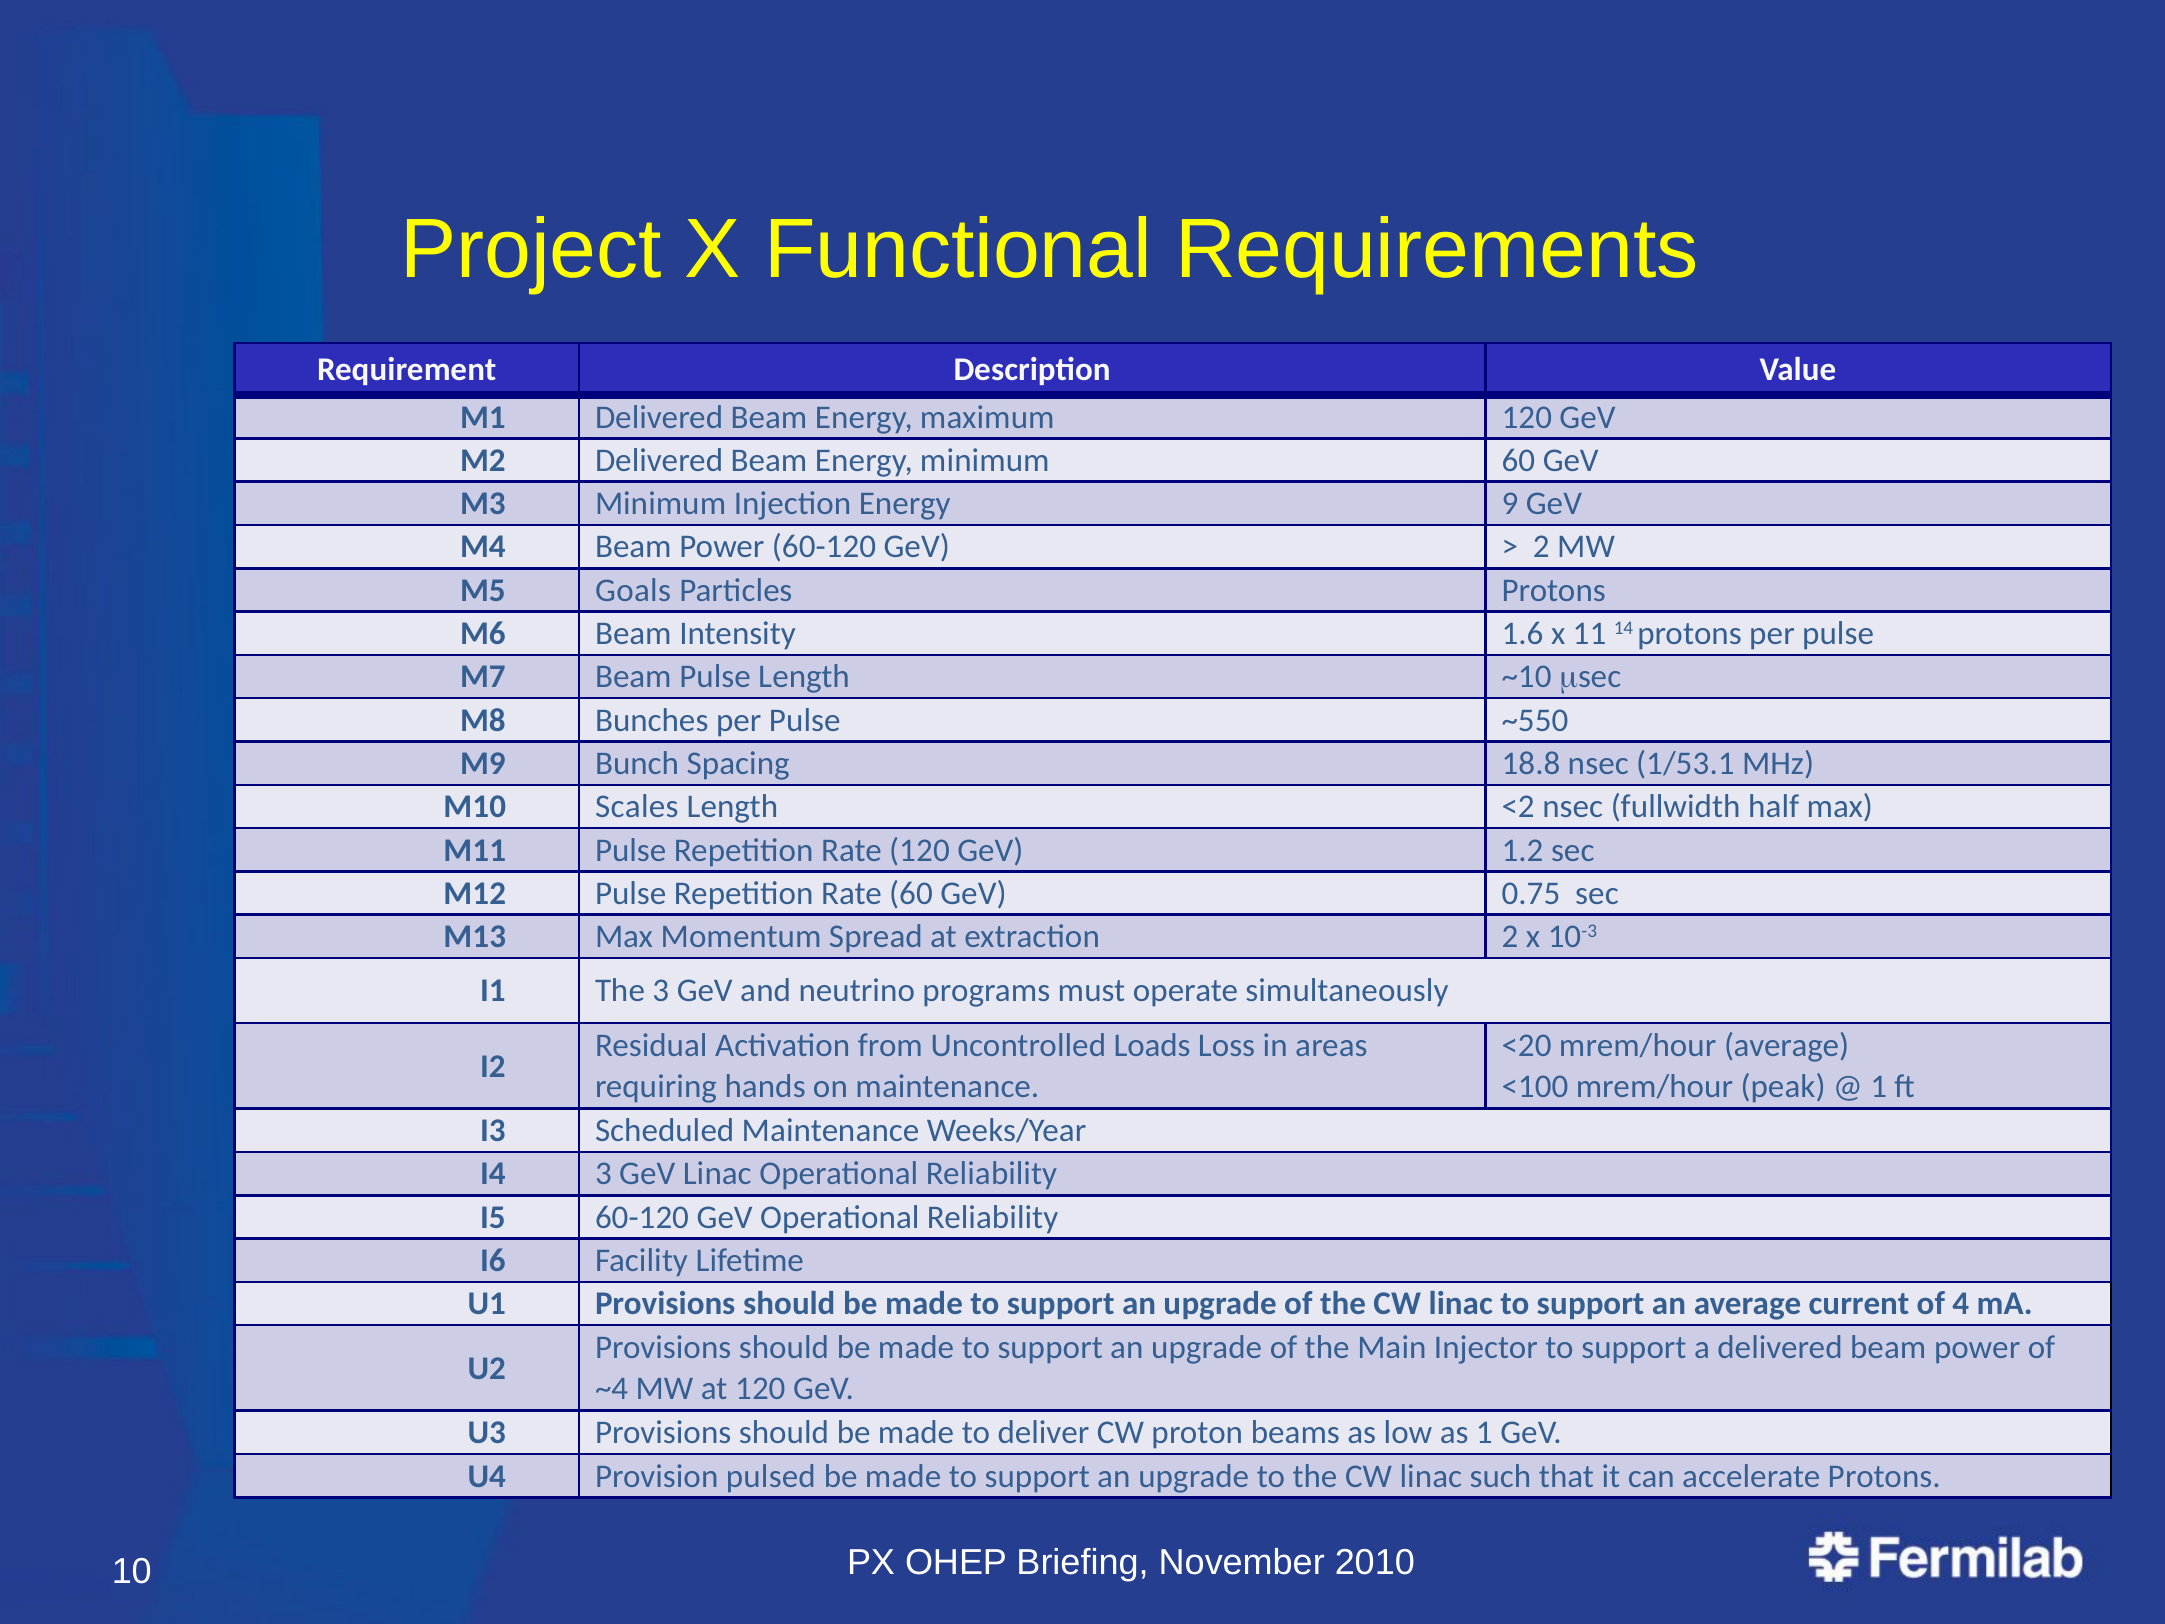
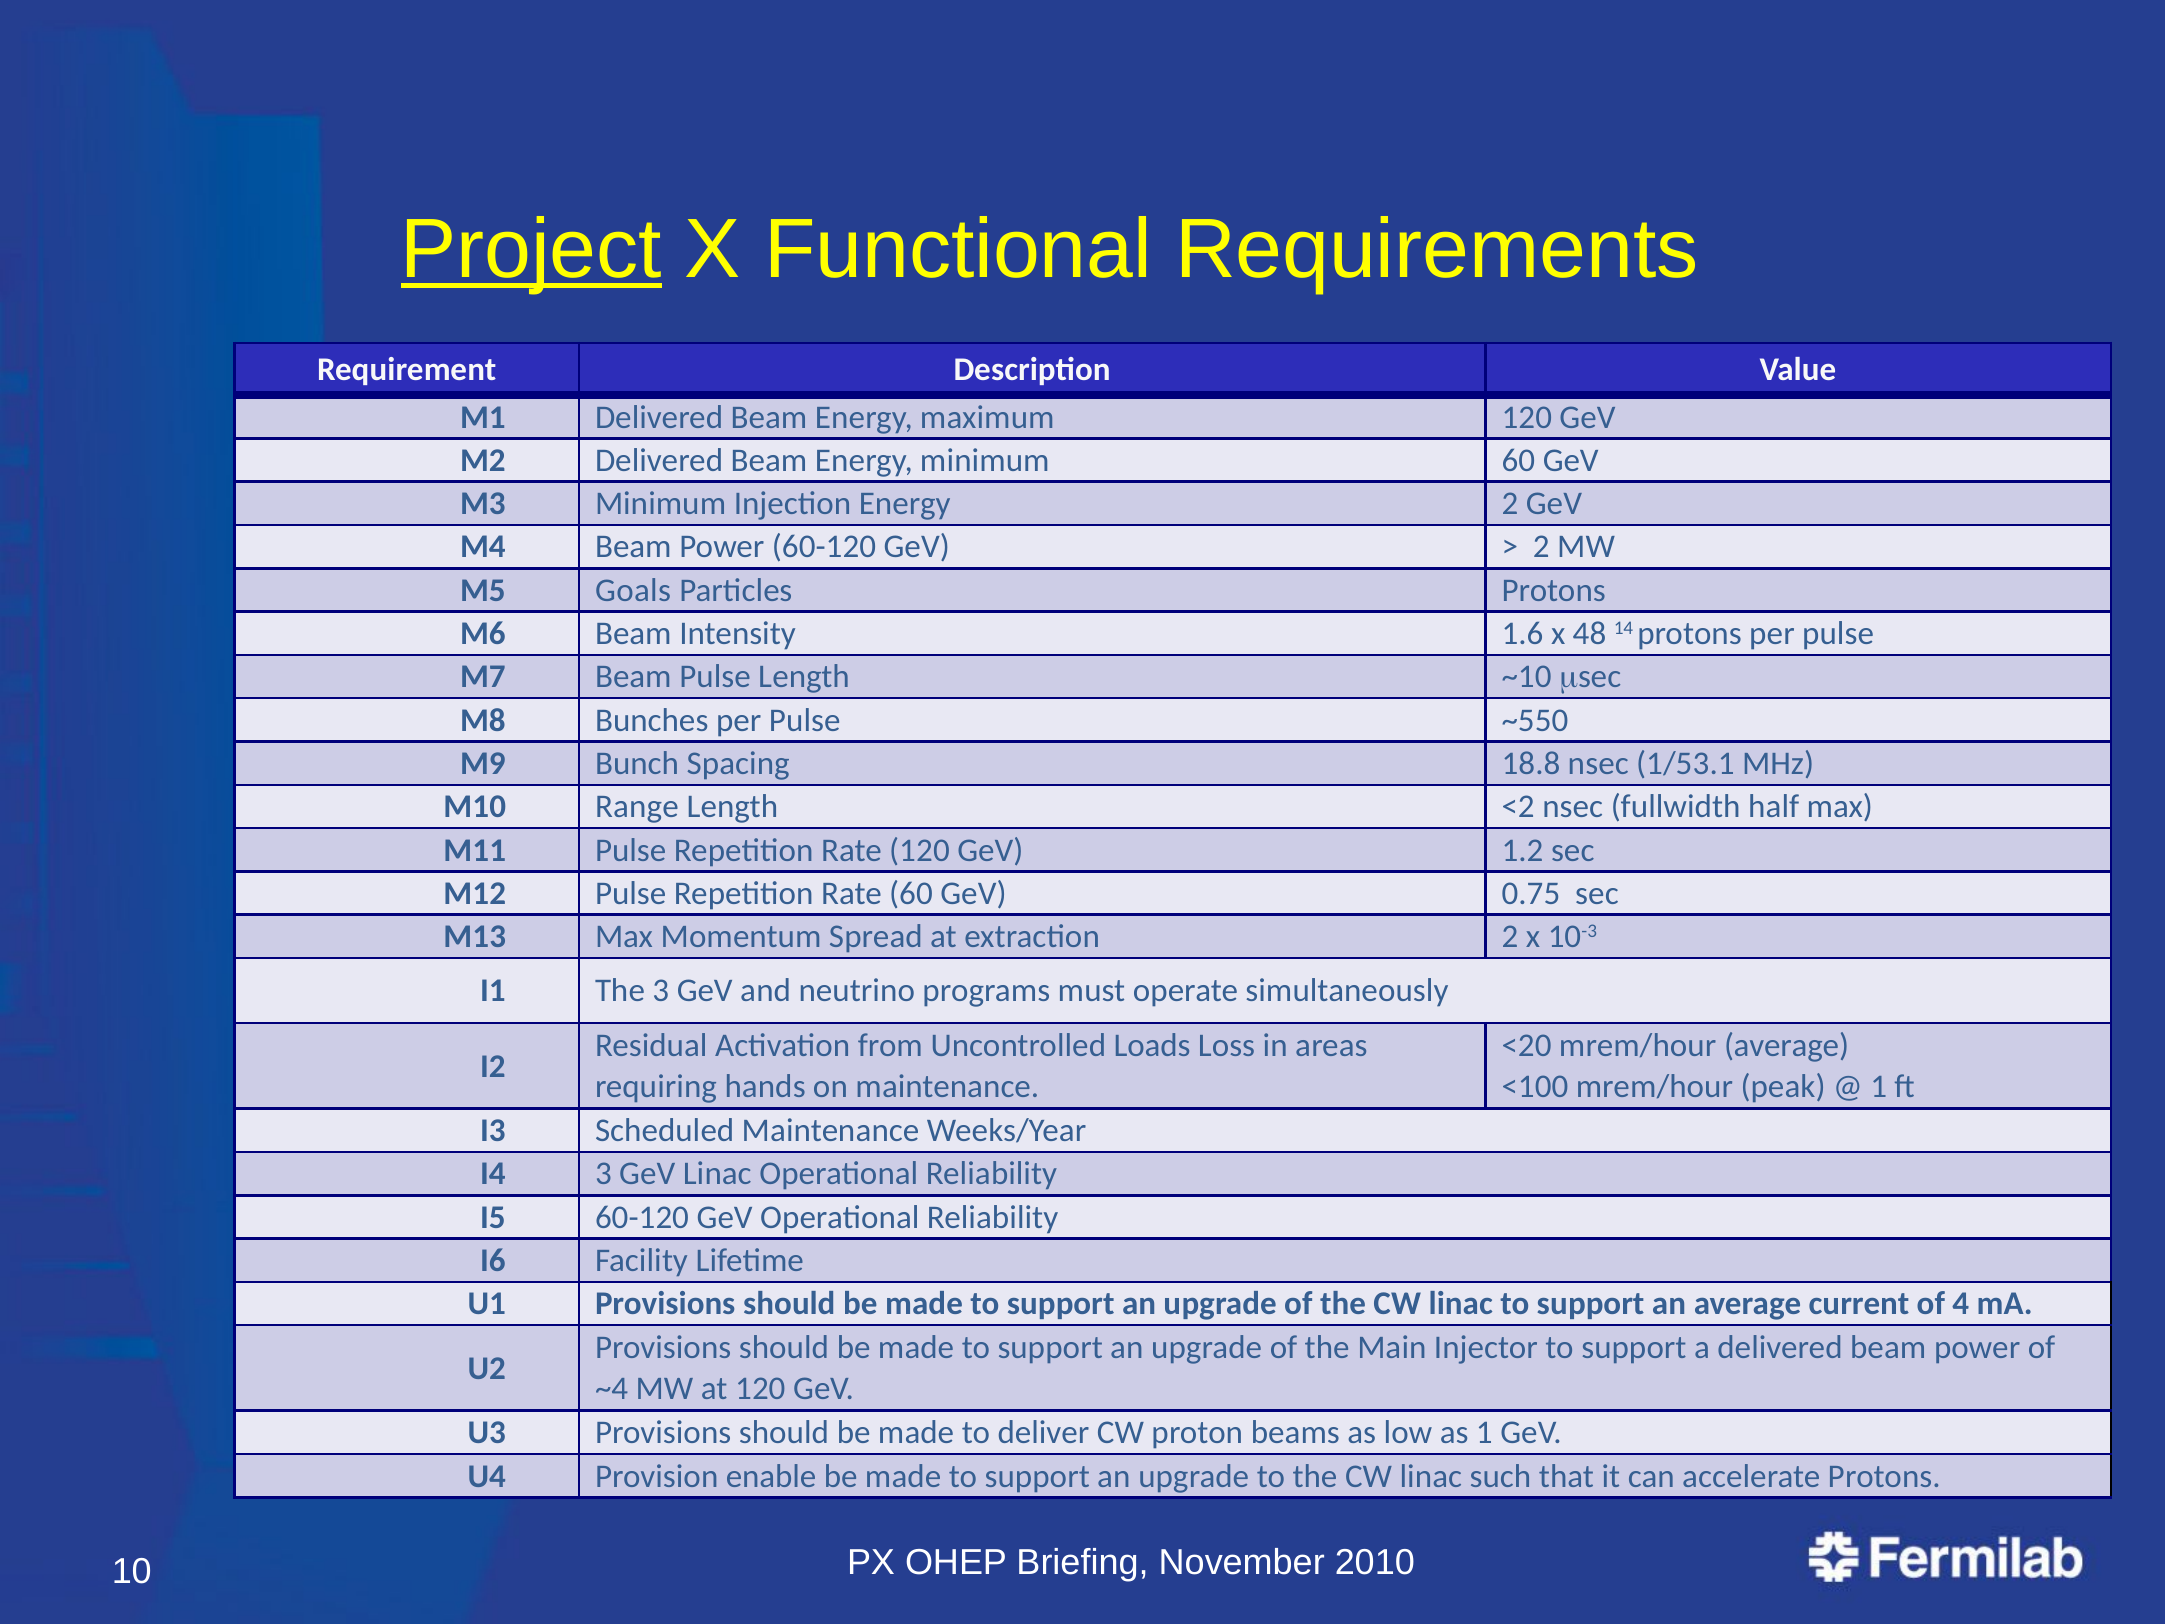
Project underline: none -> present
Energy 9: 9 -> 2
11: 11 -> 48
Scales: Scales -> Range
pulsed: pulsed -> enable
